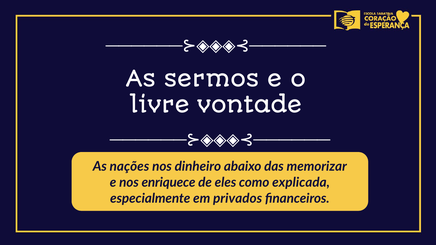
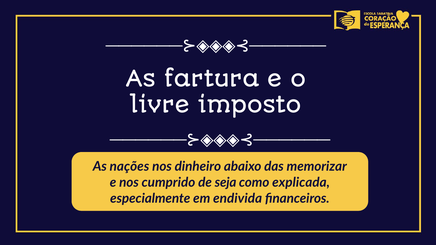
sermos: sermos -> fartura
vontade: vontade -> imposto
enriquece: enriquece -> cumprido
eles: eles -> seja
privados: privados -> endivida
